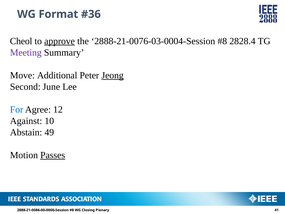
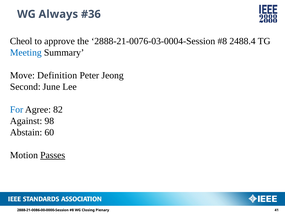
Format: Format -> Always
approve underline: present -> none
2828.4: 2828.4 -> 2488.4
Meeting colour: purple -> blue
Additional: Additional -> Definition
Jeong underline: present -> none
12: 12 -> 82
10: 10 -> 98
49: 49 -> 60
